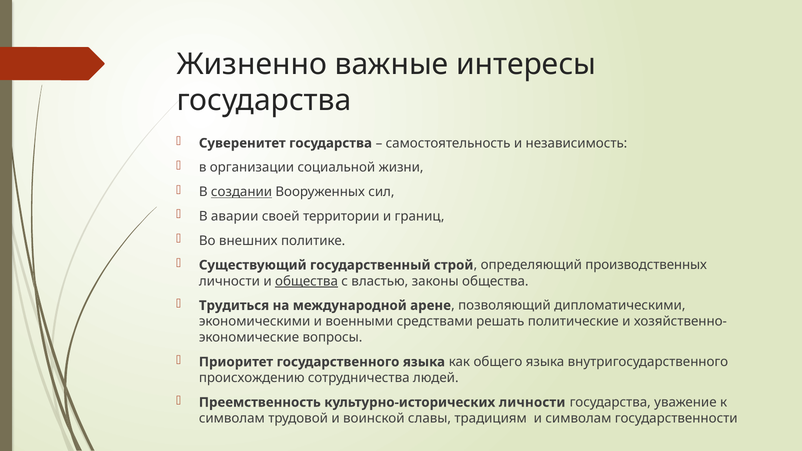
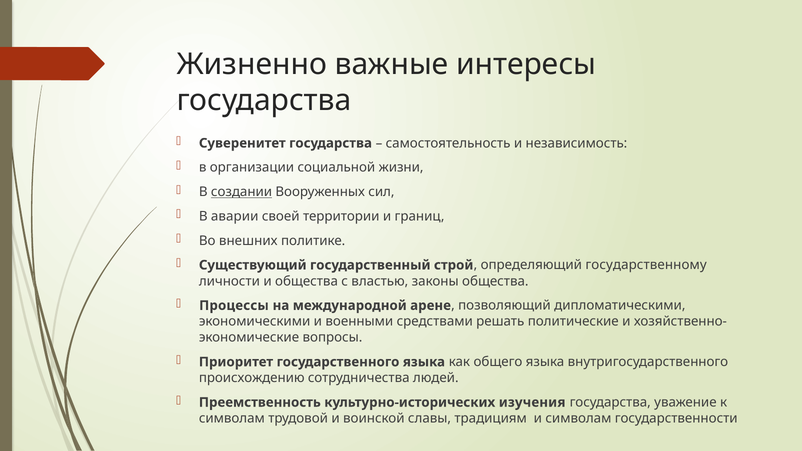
производственных: производственных -> государственному
общества at (307, 281) underline: present -> none
Трудиться: Трудиться -> Процессы
культурно-исторических личности: личности -> изучения
